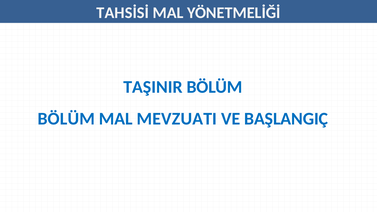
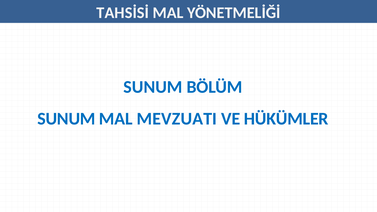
TAŞINIR at (153, 87): TAŞINIR -> SUNUM
BÖLÜM at (66, 119): BÖLÜM -> SUNUM
BAŞLANGIÇ: BAŞLANGIÇ -> HÜKÜMLER
